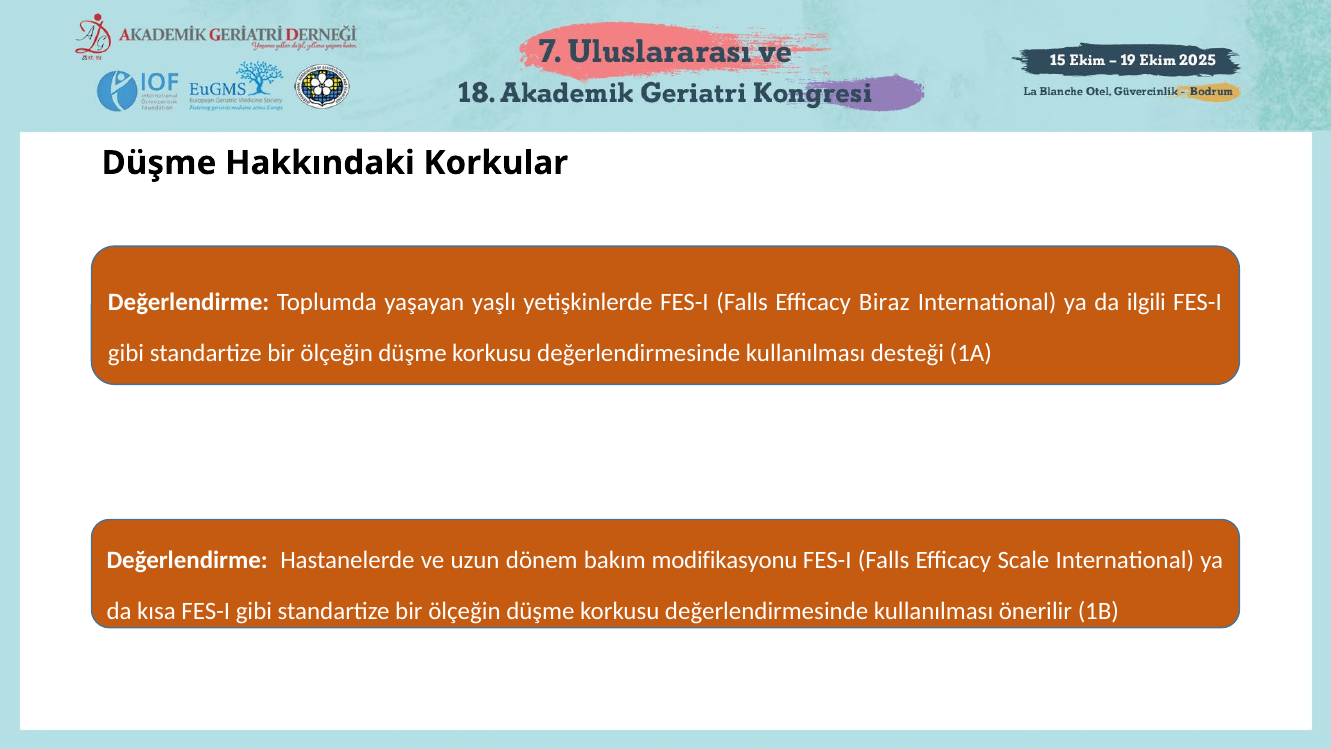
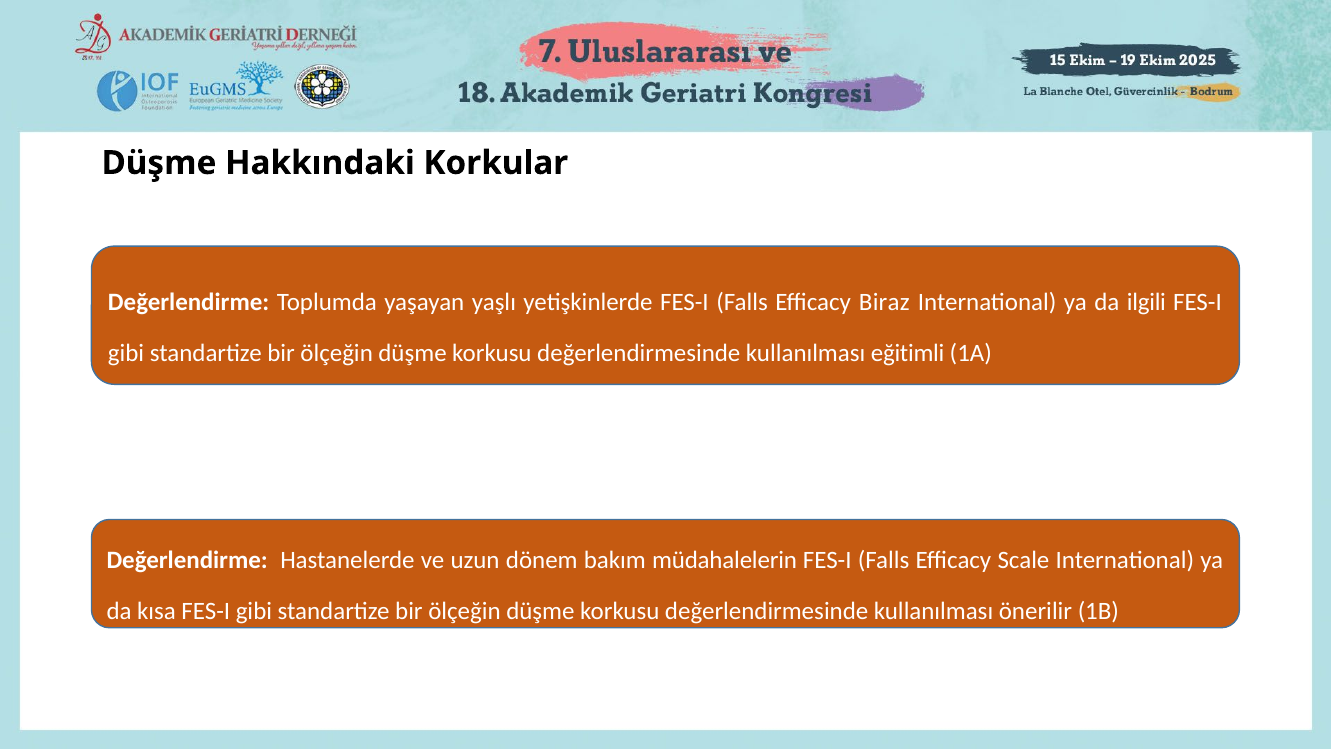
desteği: desteği -> eğitimli
modifikasyonu: modifikasyonu -> müdahalelerin
